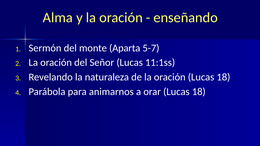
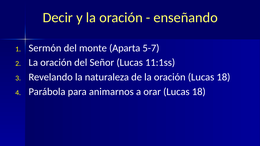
Alma: Alma -> Decir
